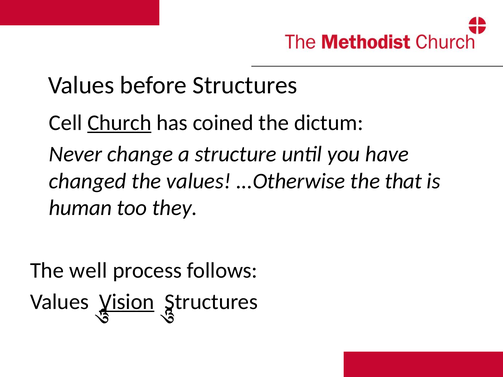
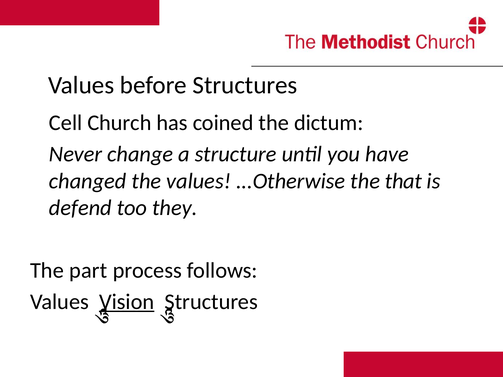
Church underline: present -> none
human: human -> defend
well: well -> part
